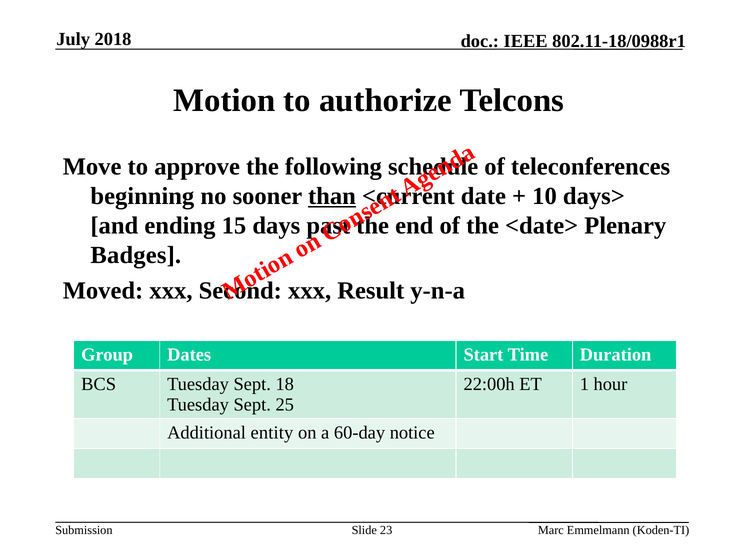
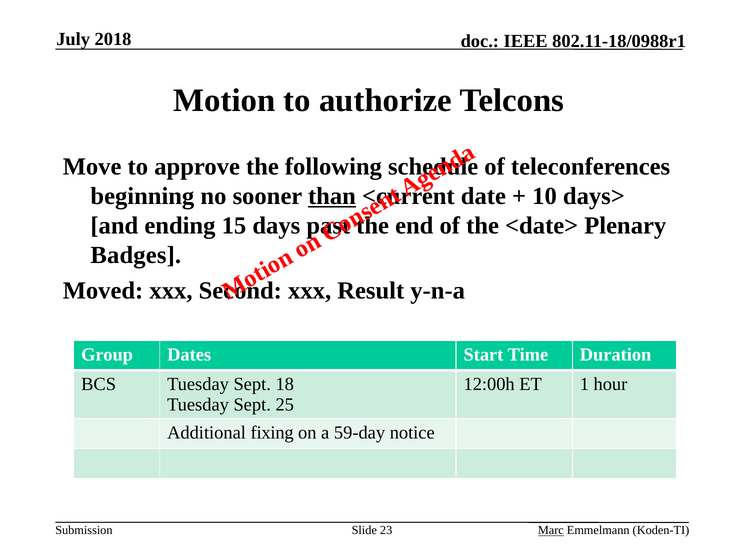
22:00h: 22:00h -> 12:00h
entity: entity -> fixing
60-day: 60-day -> 59-day
Marc underline: none -> present
